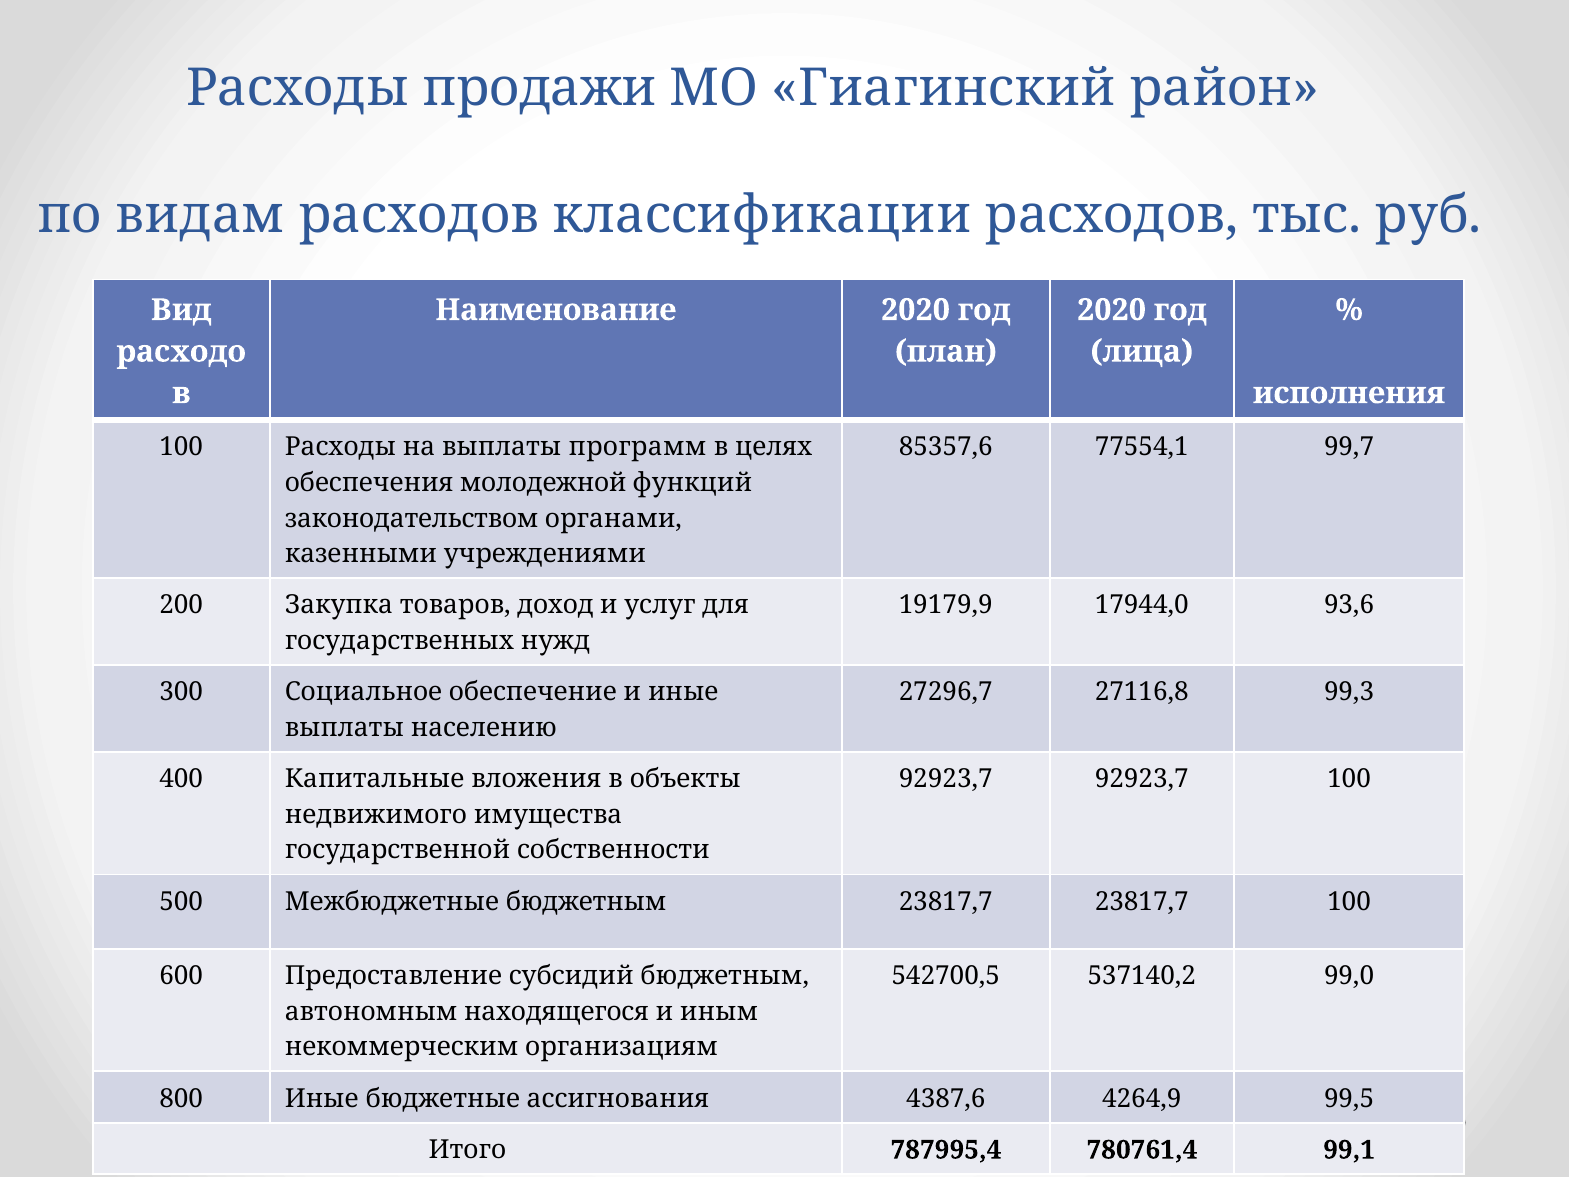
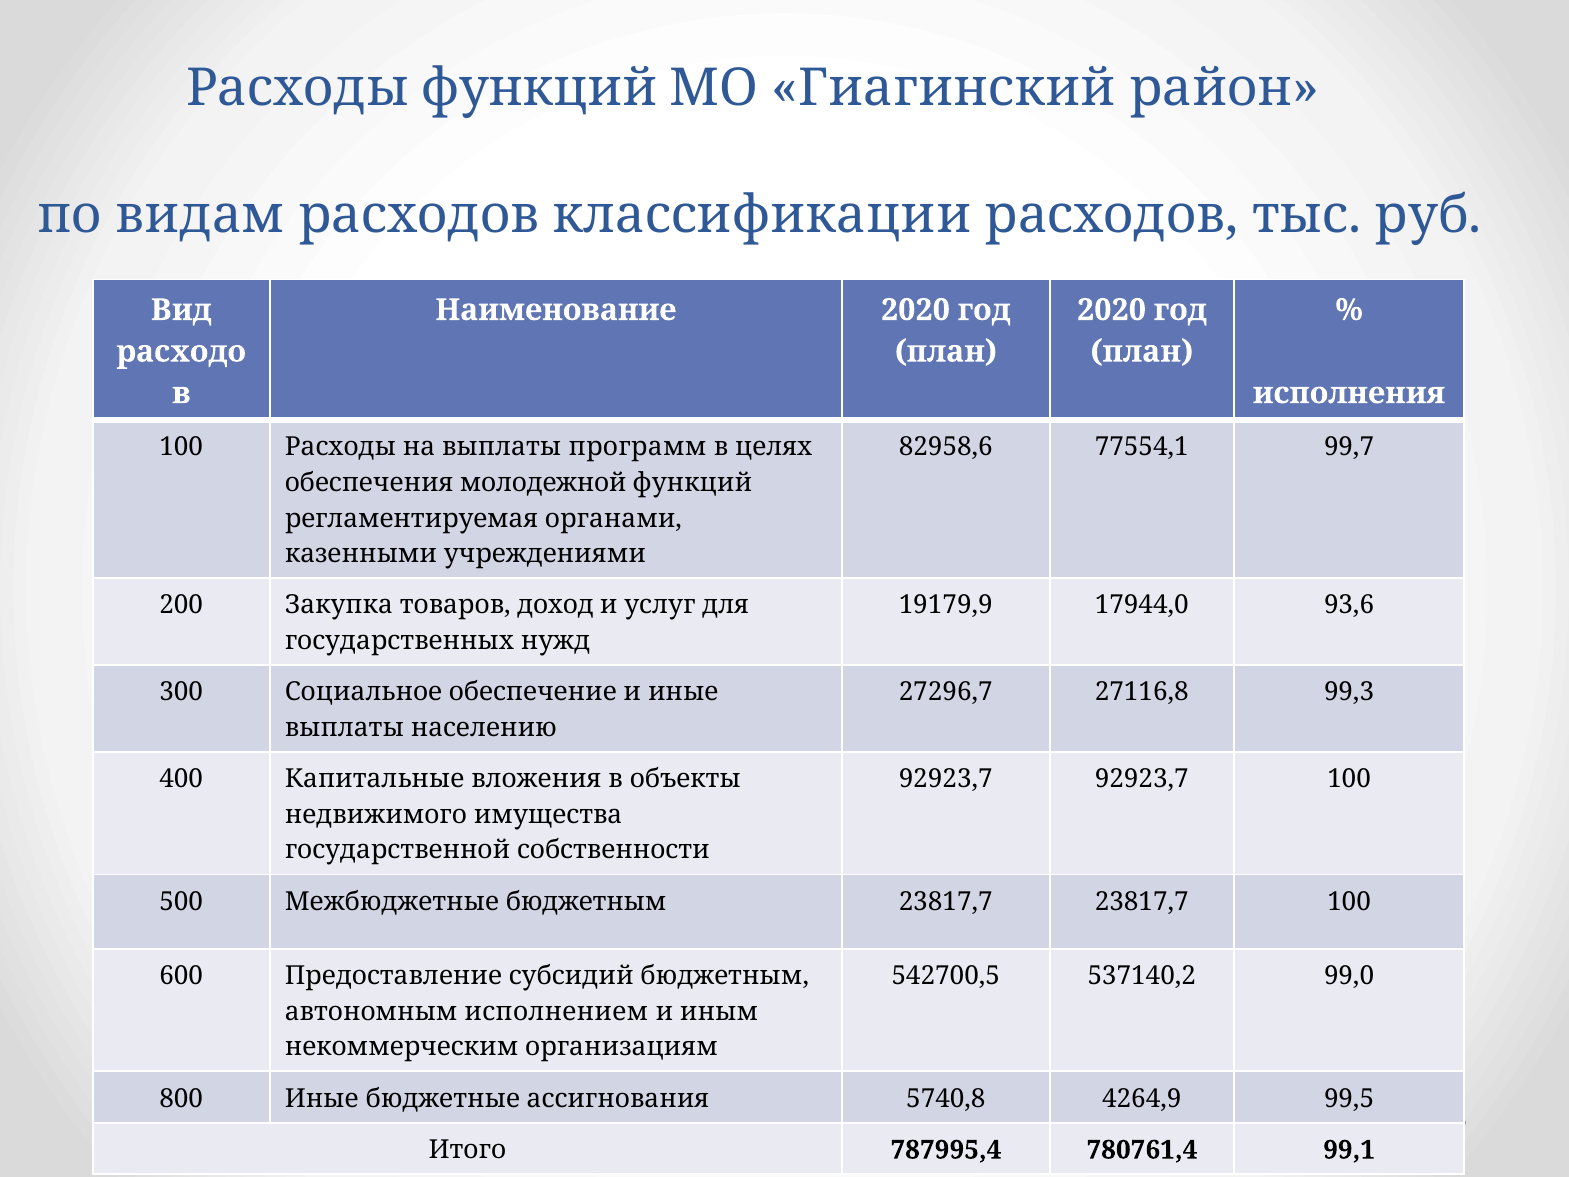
Расходы продажи: продажи -> функций
лица at (1142, 351): лица -> план
85357,6: 85357,6 -> 82958,6
законодательством: законодательством -> регламентируемая
находящегося: находящегося -> исполнением
4387,6: 4387,6 -> 5740,8
